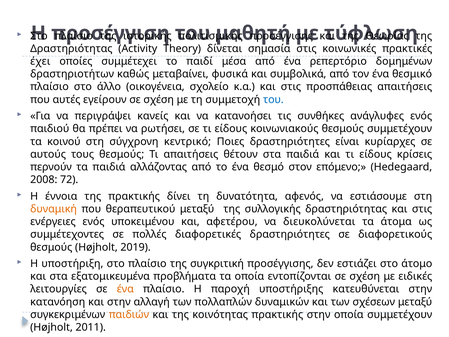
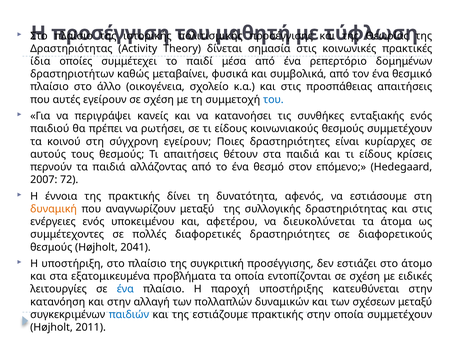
έχει: έχει -> ίδια
ανάγλυφες: ανάγλυφες -> ενταξιακής
σύγχρονη κεντρικό: κεντρικό -> εγείρουν
2008: 2008 -> 2007
θεραπευτικού: θεραπευτικού -> αναγνωρίζουν
2019: 2019 -> 2041
ένα at (125, 289) colour: orange -> blue
παιδιών colour: orange -> blue
κοινότητας: κοινότητας -> εστιάζουμε
